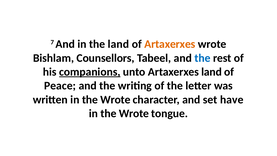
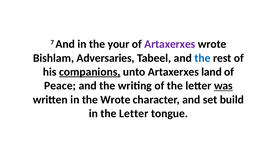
the land: land -> your
Artaxerxes at (170, 44) colour: orange -> purple
Counsellors: Counsellors -> Adversaries
was underline: none -> present
have: have -> build
Wrote at (134, 113): Wrote -> Letter
